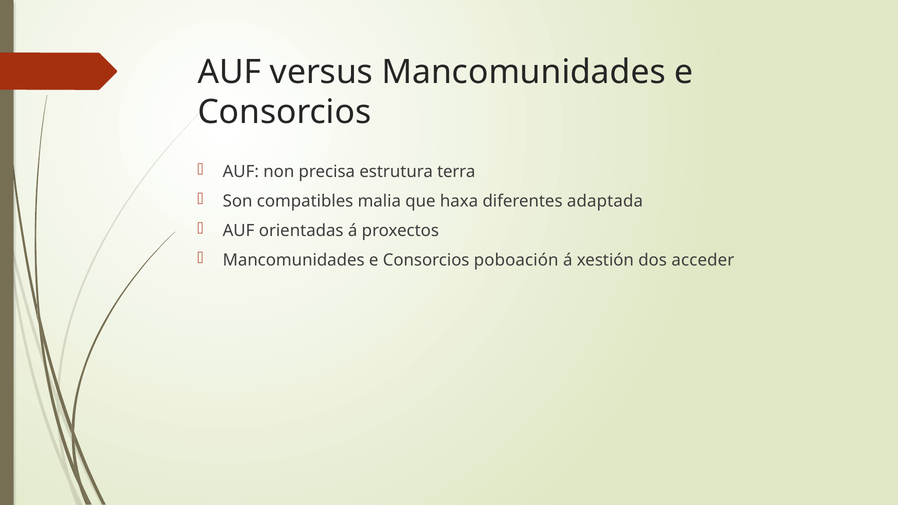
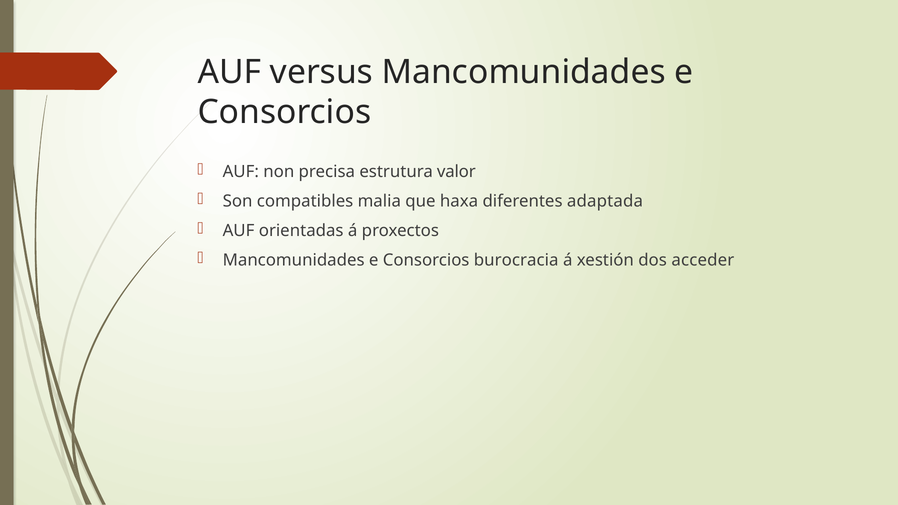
terra: terra -> valor
poboación: poboación -> burocracia
